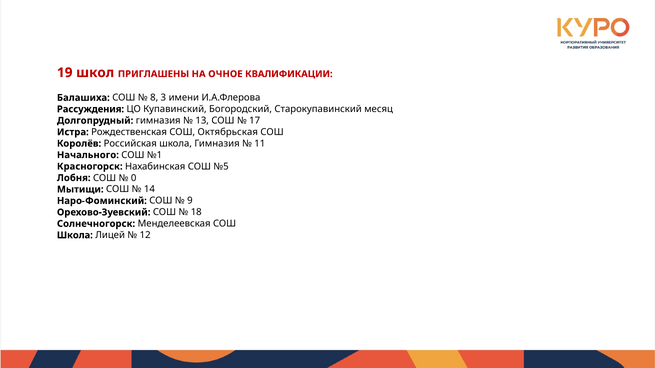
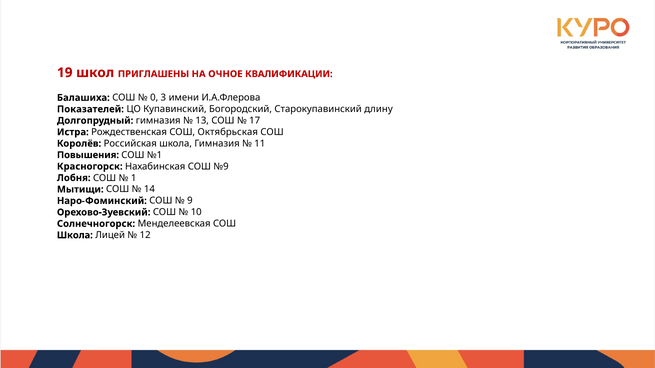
8: 8 -> 0
Рассуждения: Рассуждения -> Показателей
месяц: месяц -> длину
Начального: Начального -> Повышения
№5: №5 -> №9
0: 0 -> 1
18: 18 -> 10
